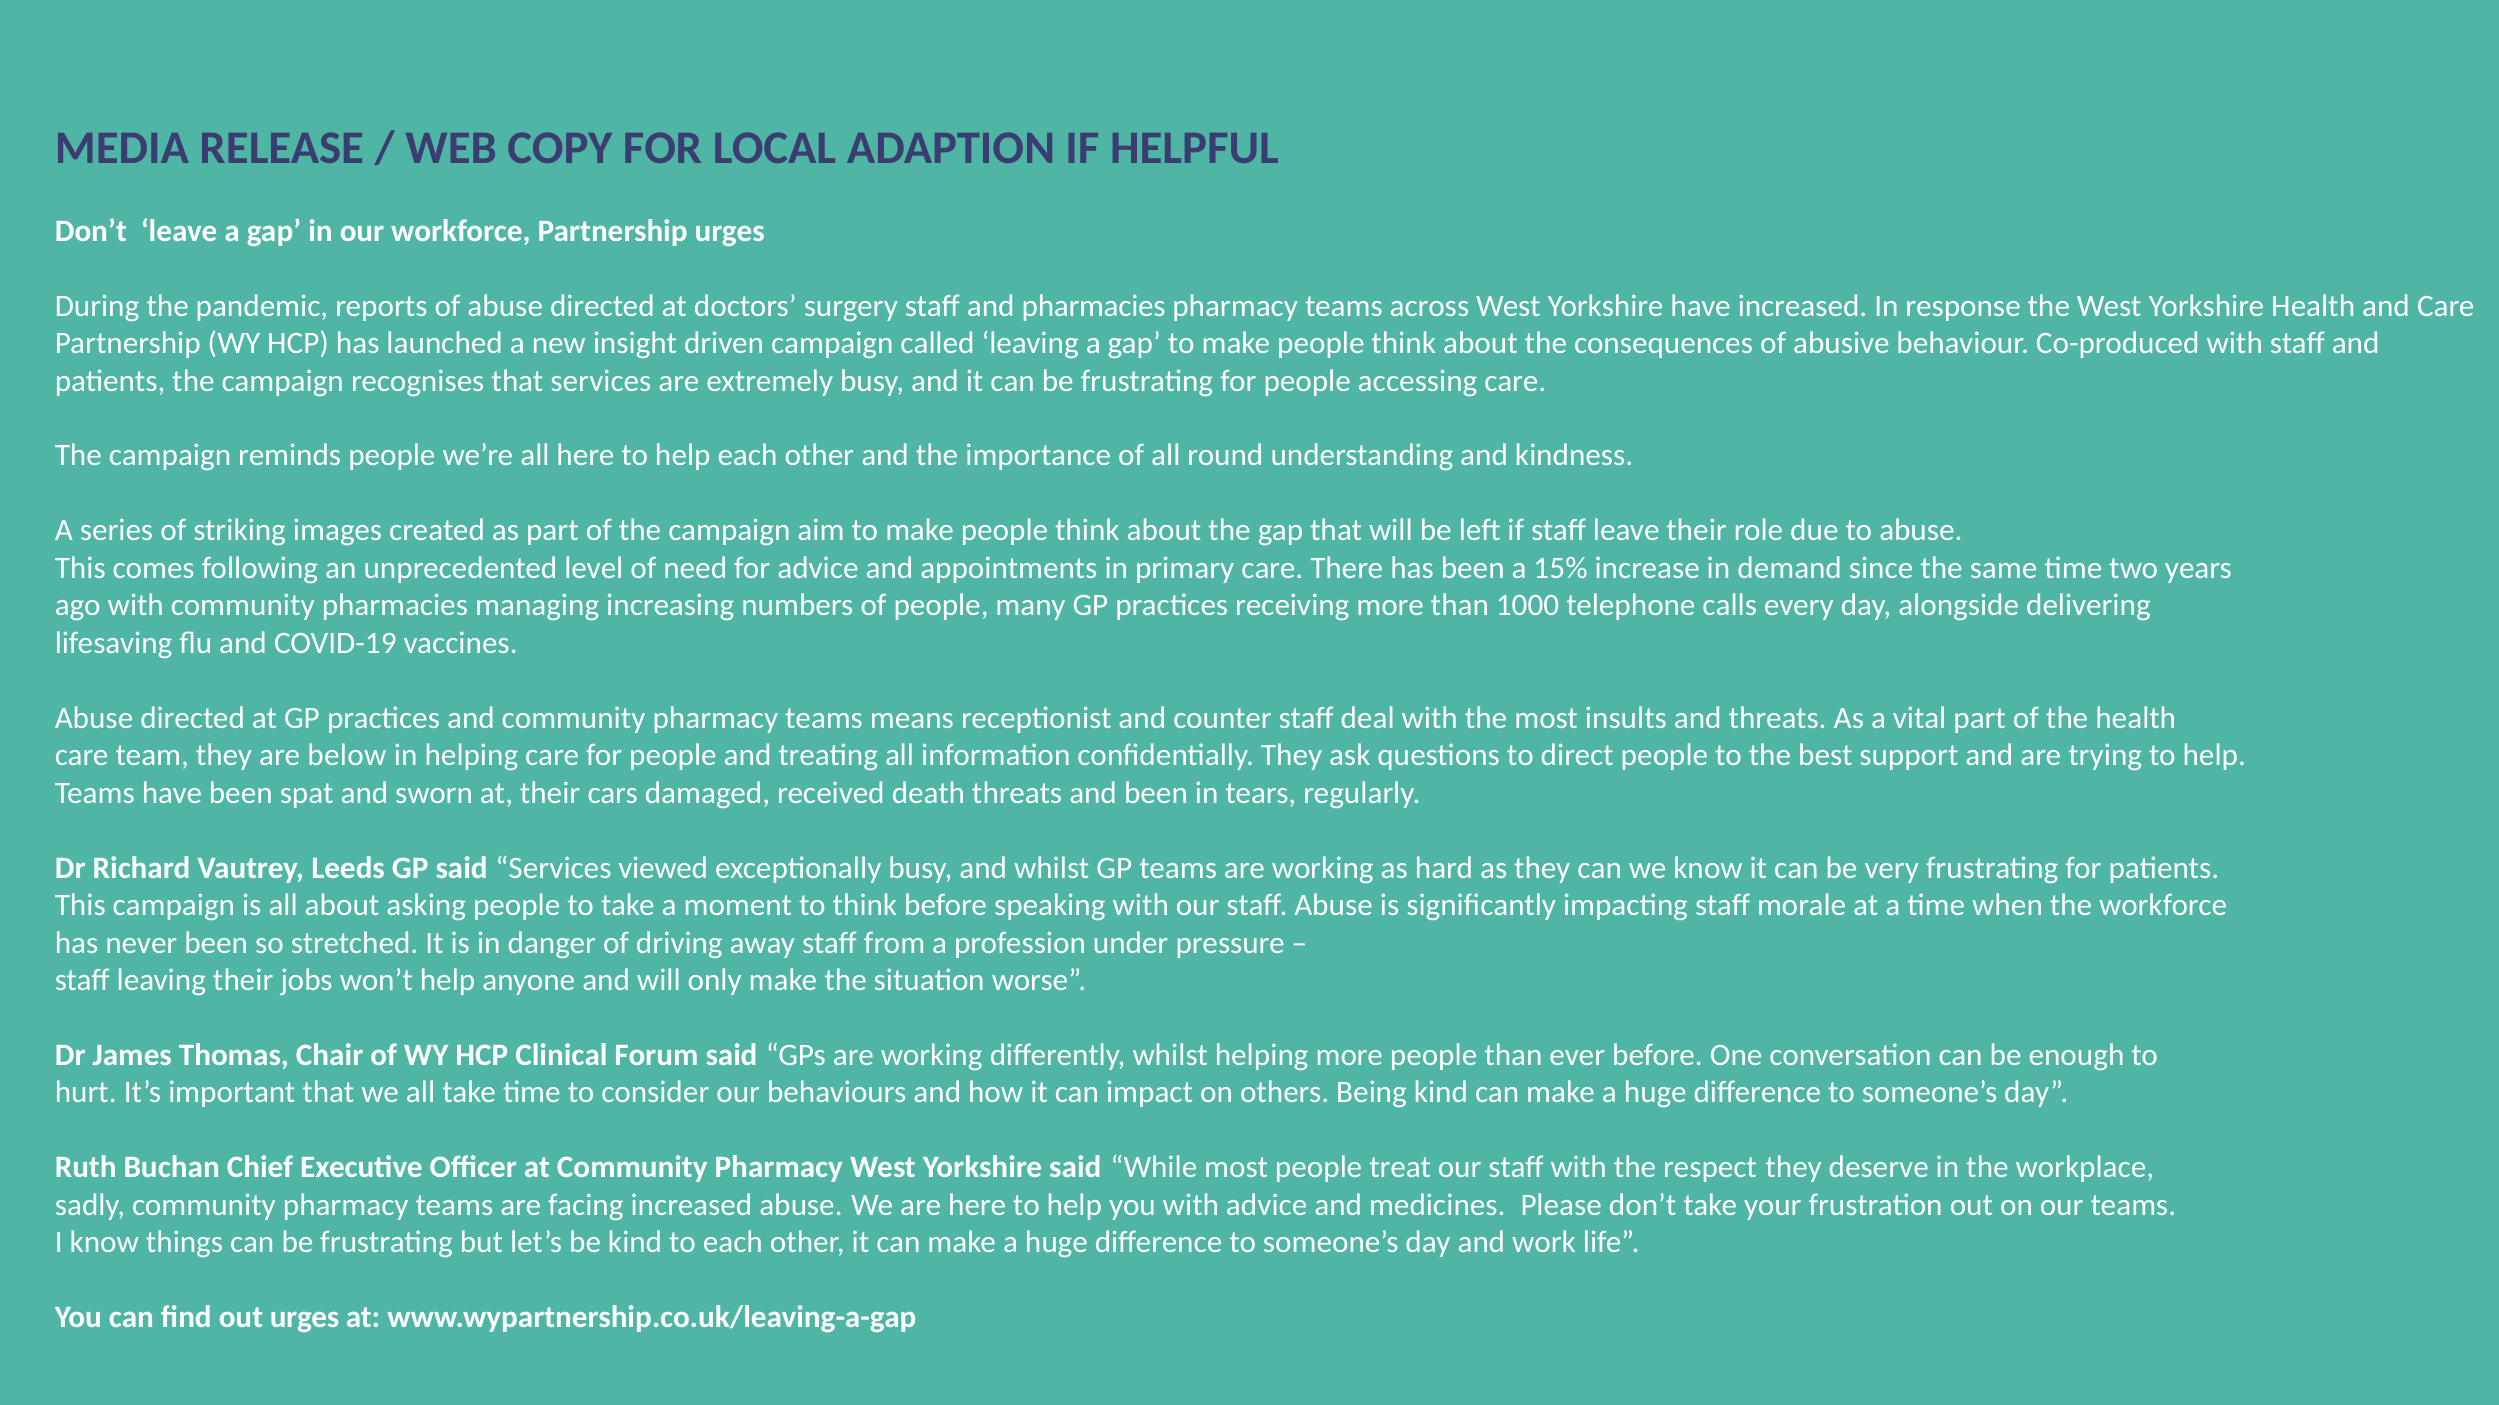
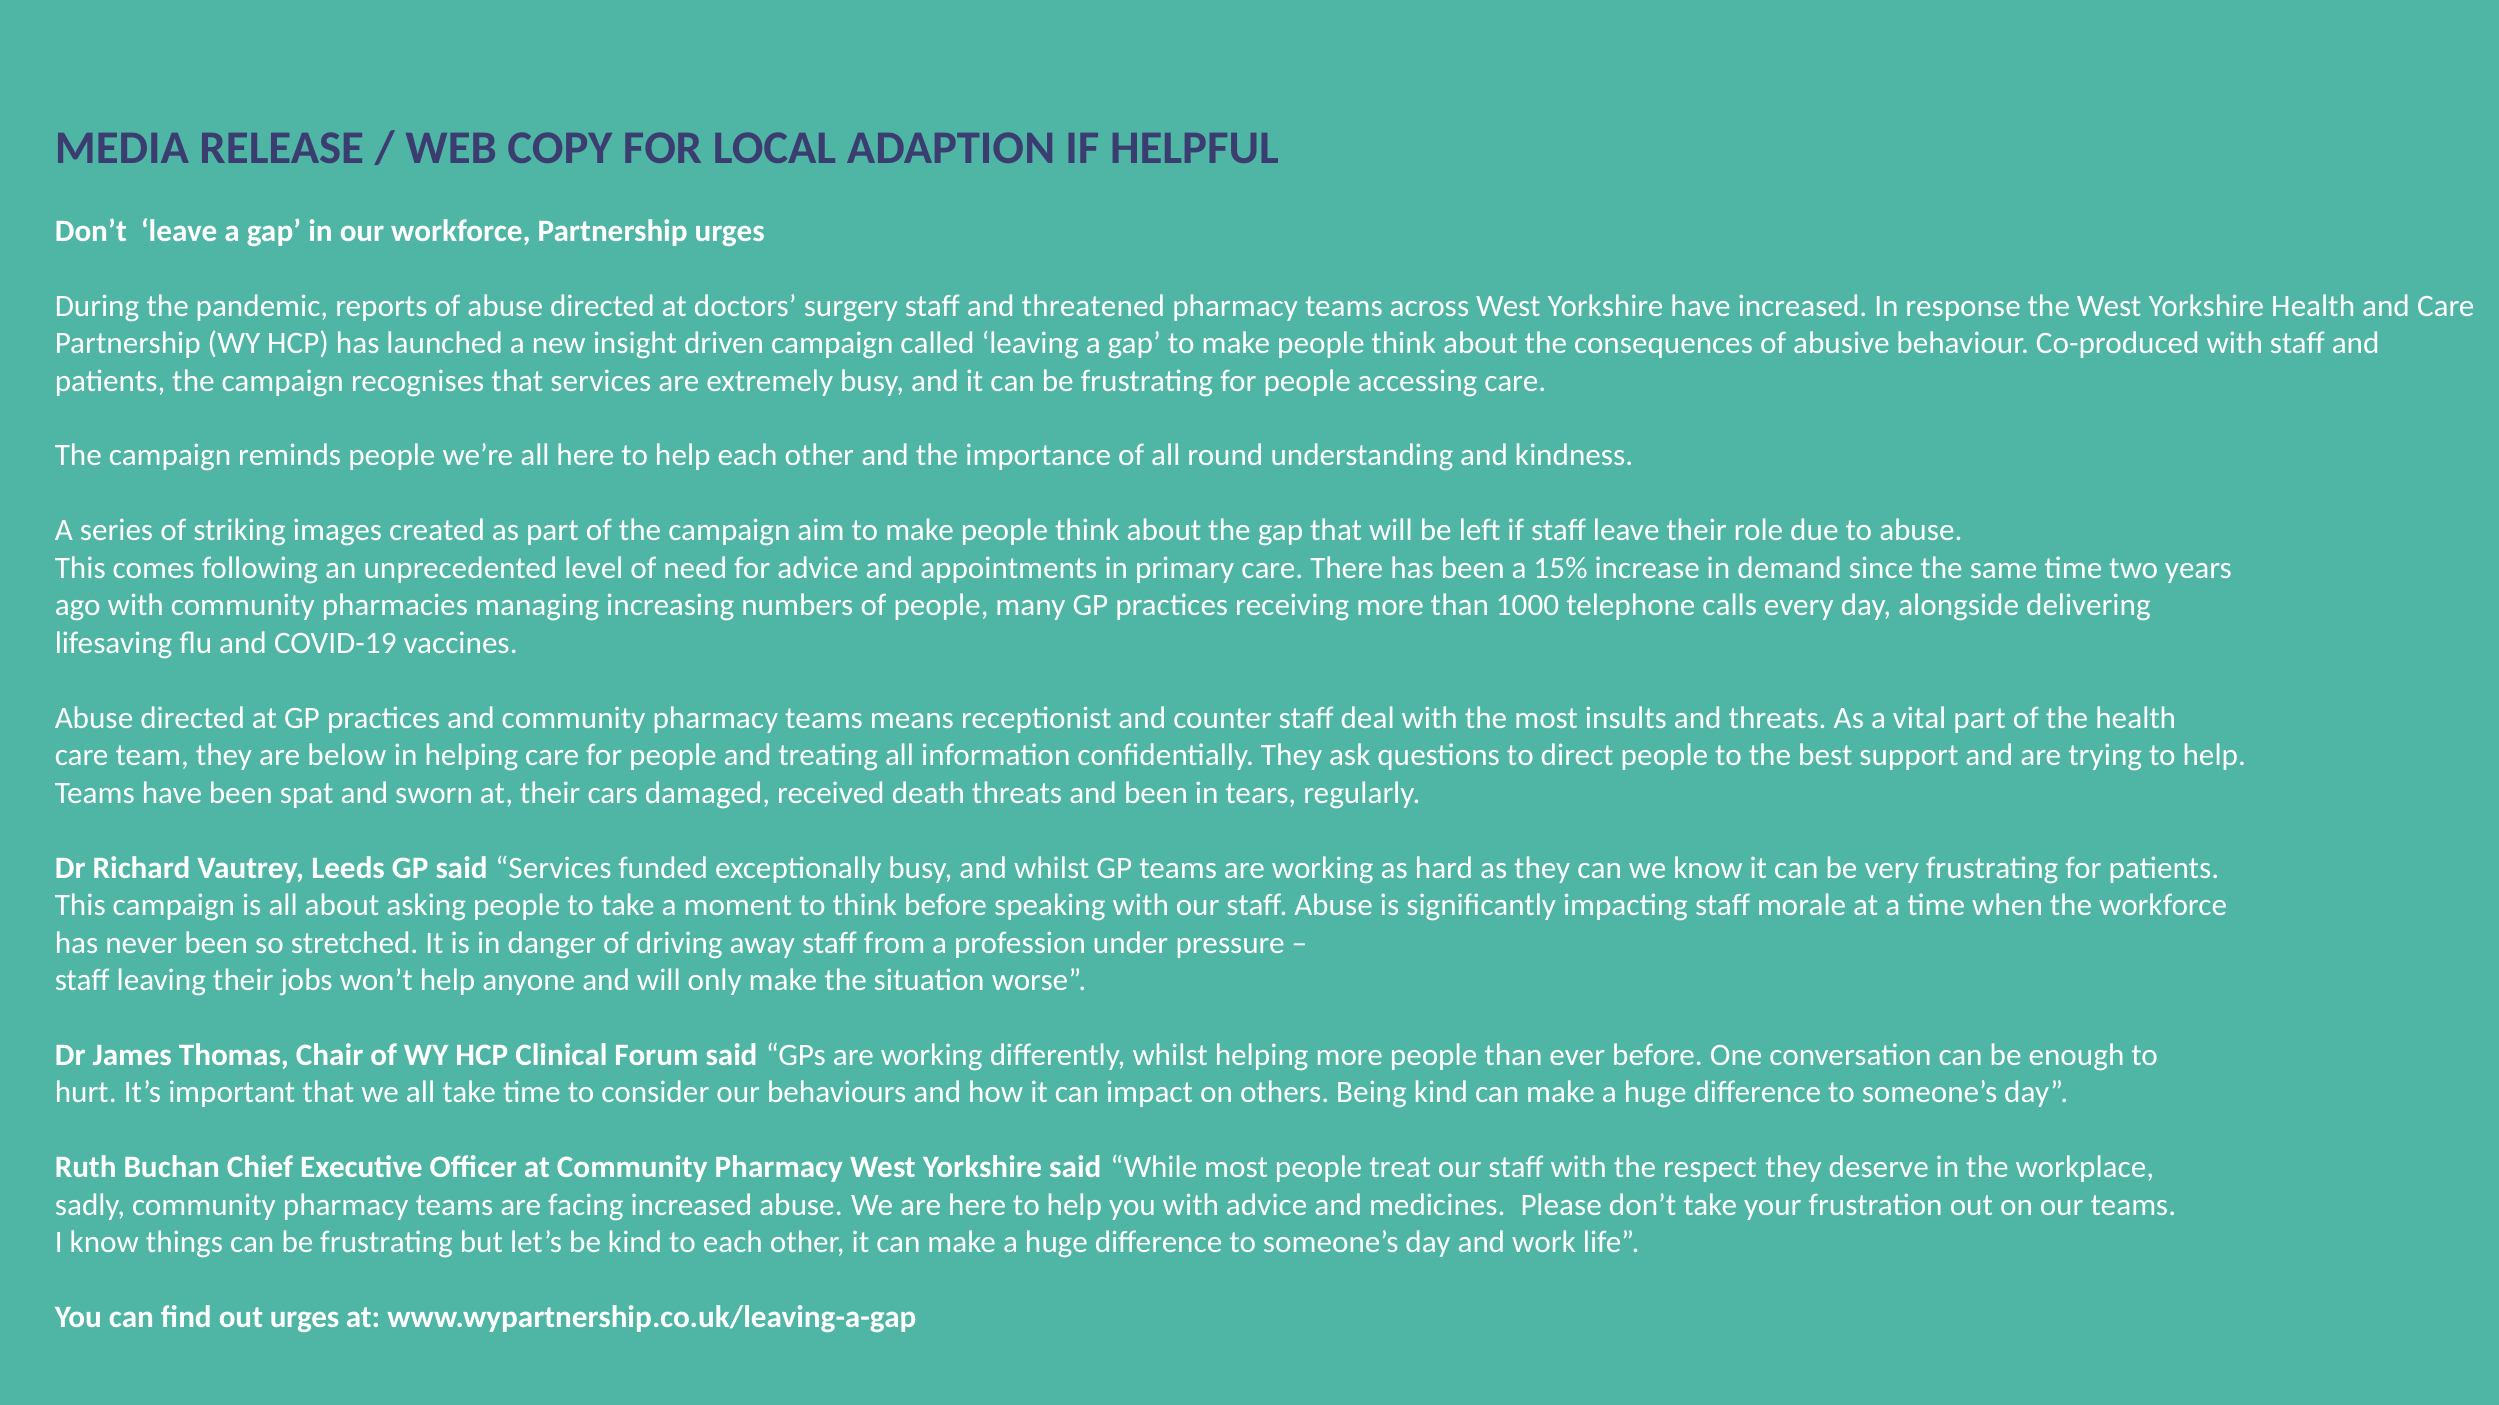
and pharmacies: pharmacies -> threatened
viewed: viewed -> funded
